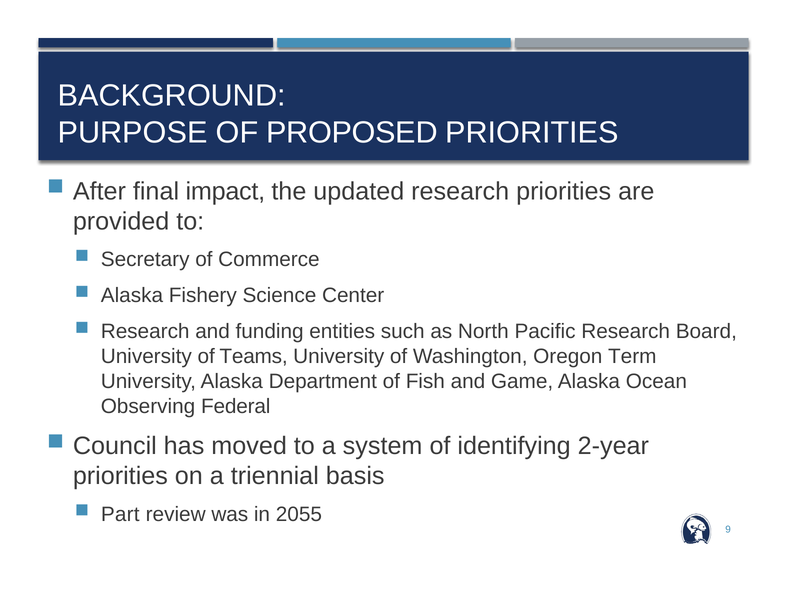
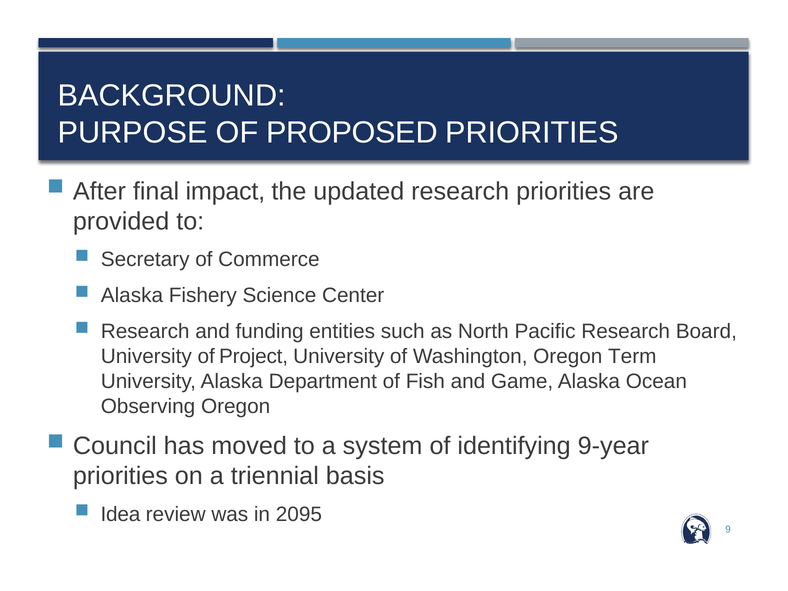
Teams: Teams -> Project
Observing Federal: Federal -> Oregon
2-year: 2-year -> 9-year
Part: Part -> Idea
2055: 2055 -> 2095
